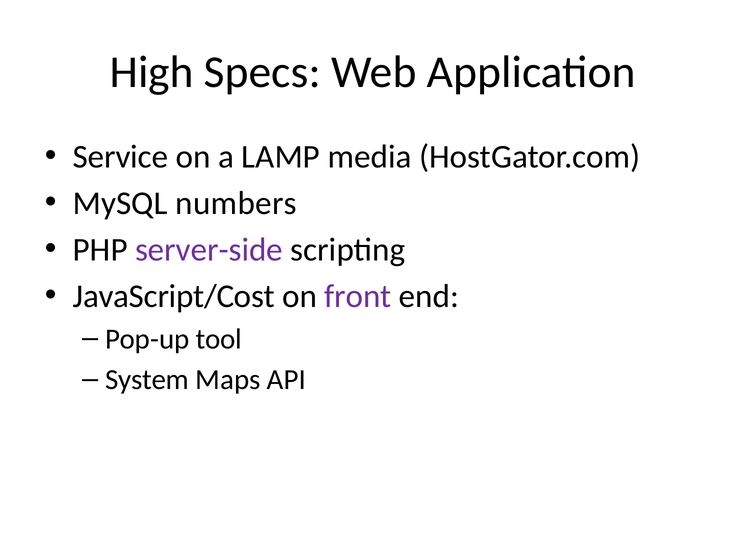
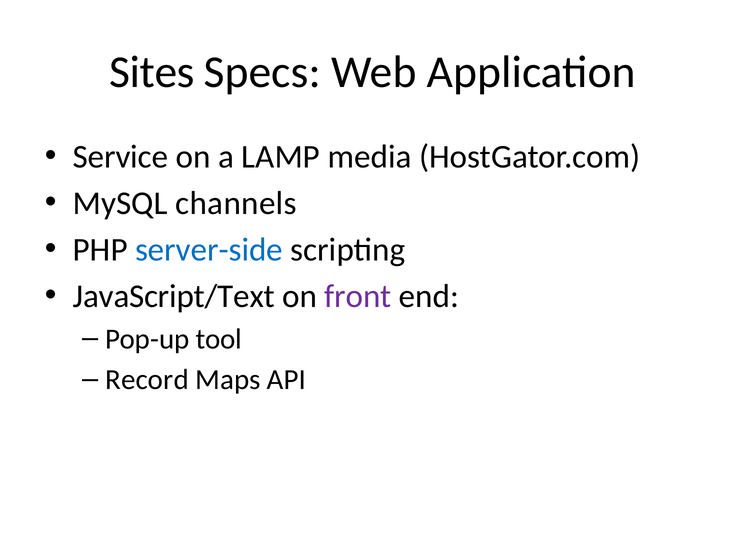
High: High -> Sites
numbers: numbers -> channels
server-side colour: purple -> blue
JavaScript/Cost: JavaScript/Cost -> JavaScript/Text
System: System -> Record
